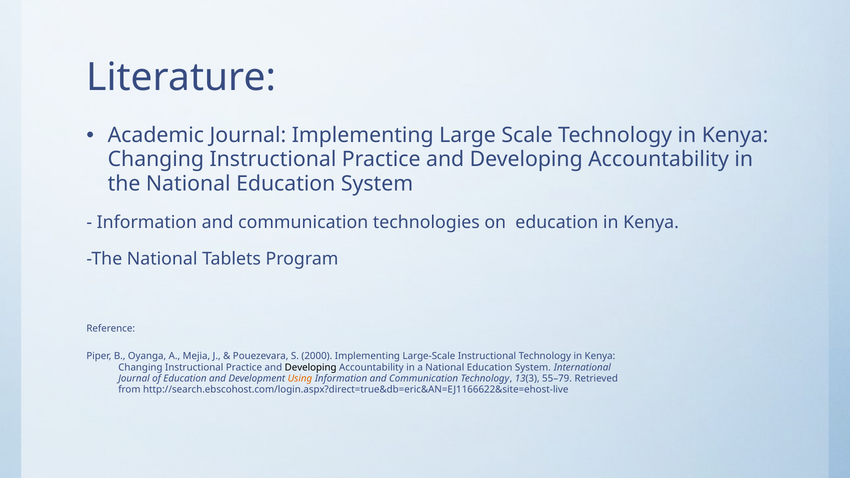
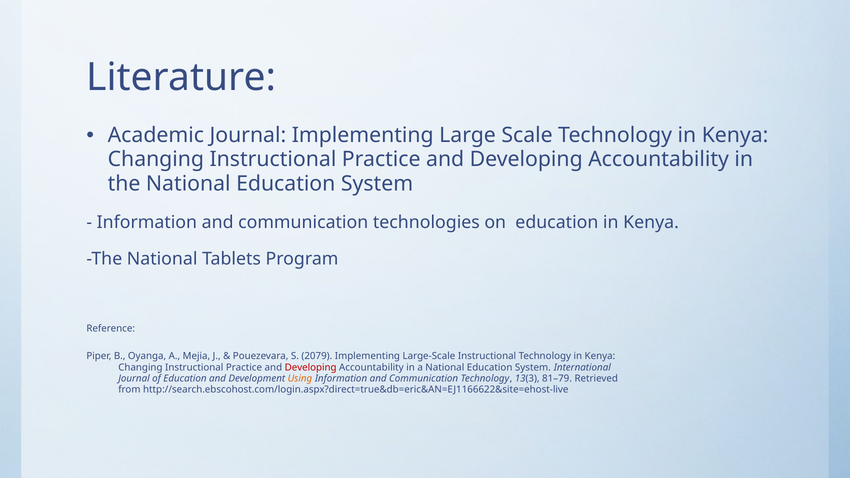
2000: 2000 -> 2079
Developing at (311, 368) colour: black -> red
55–79: 55–79 -> 81–79
